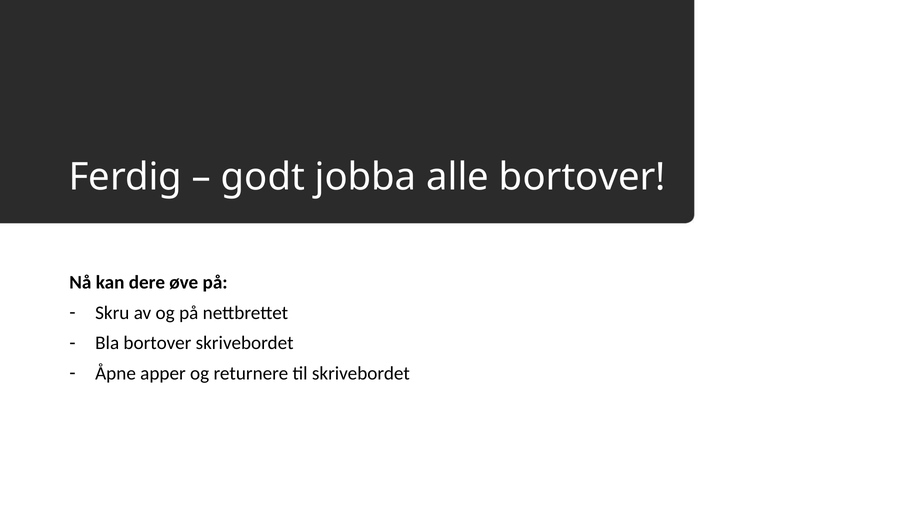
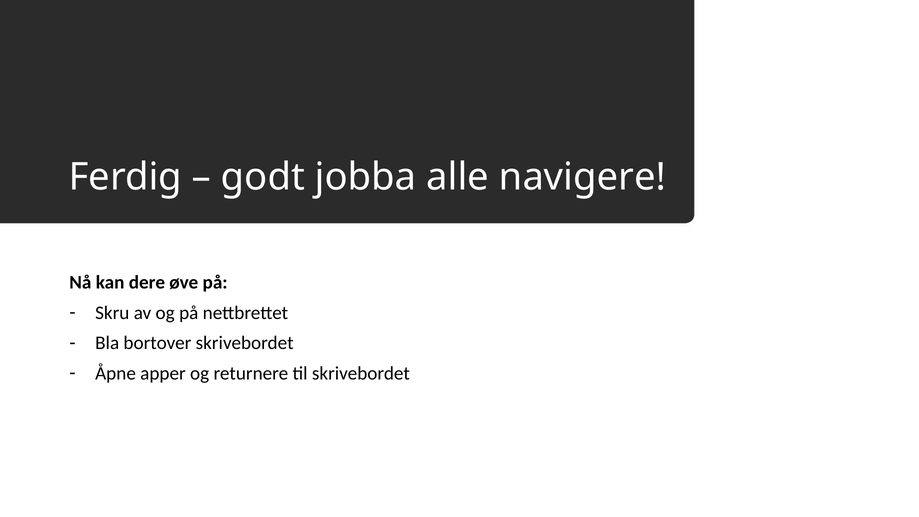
alle bortover: bortover -> navigere
